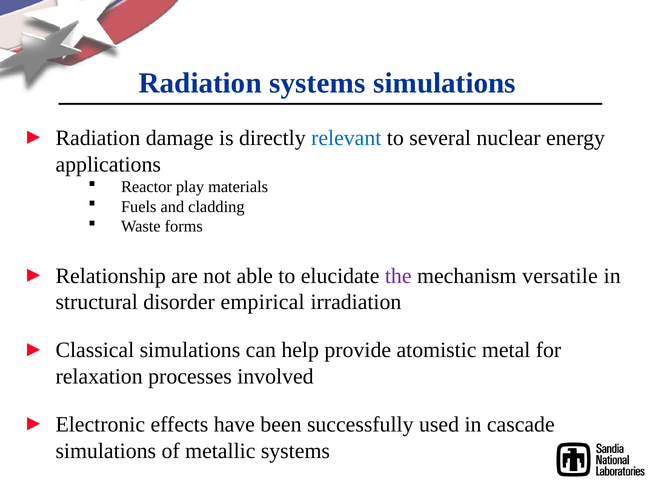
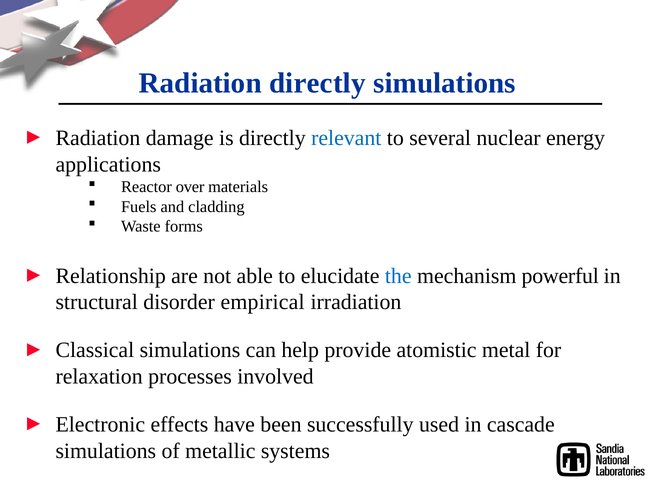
Radiation systems: systems -> directly
play: play -> over
the colour: purple -> blue
versatile: versatile -> powerful
